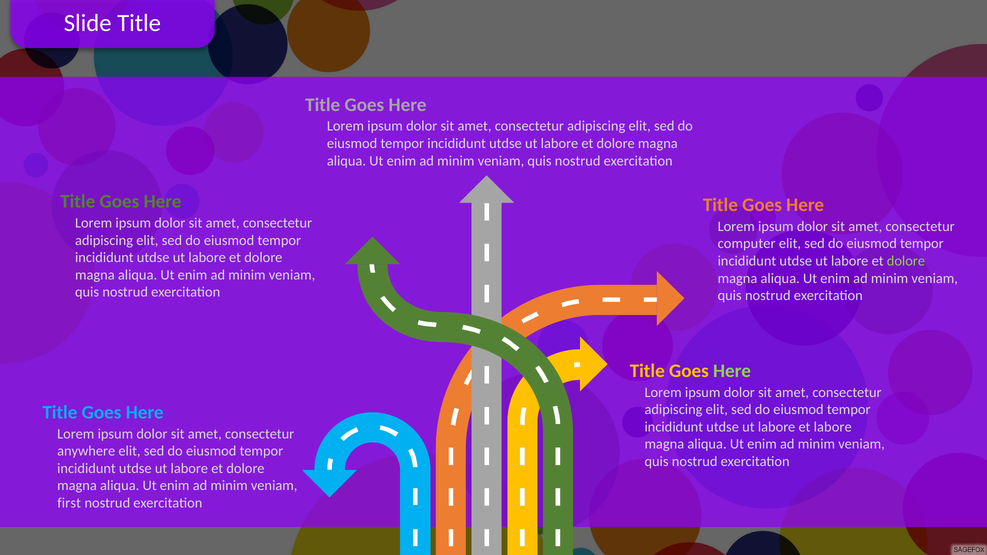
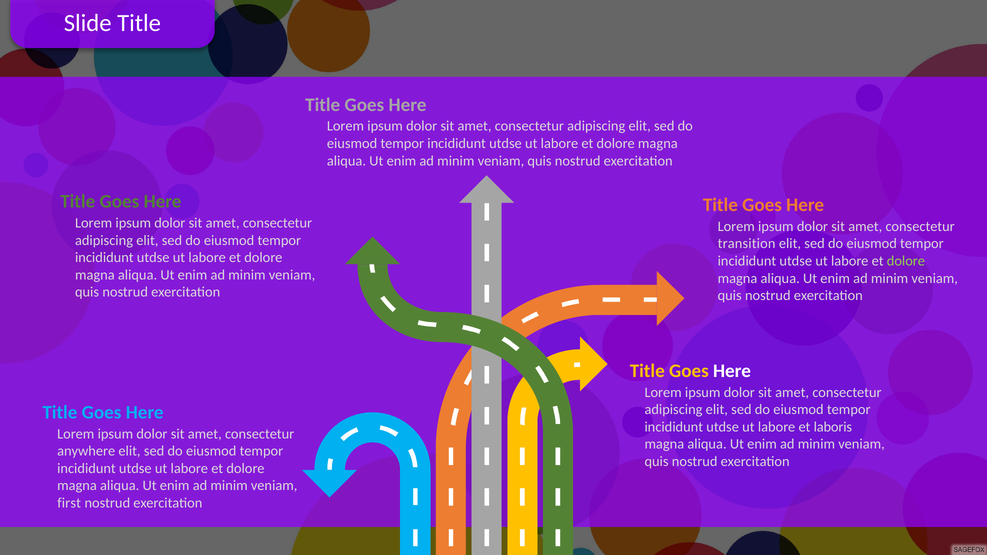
computer: computer -> transition
Here at (732, 371) colour: light green -> white
et labore: labore -> laboris
